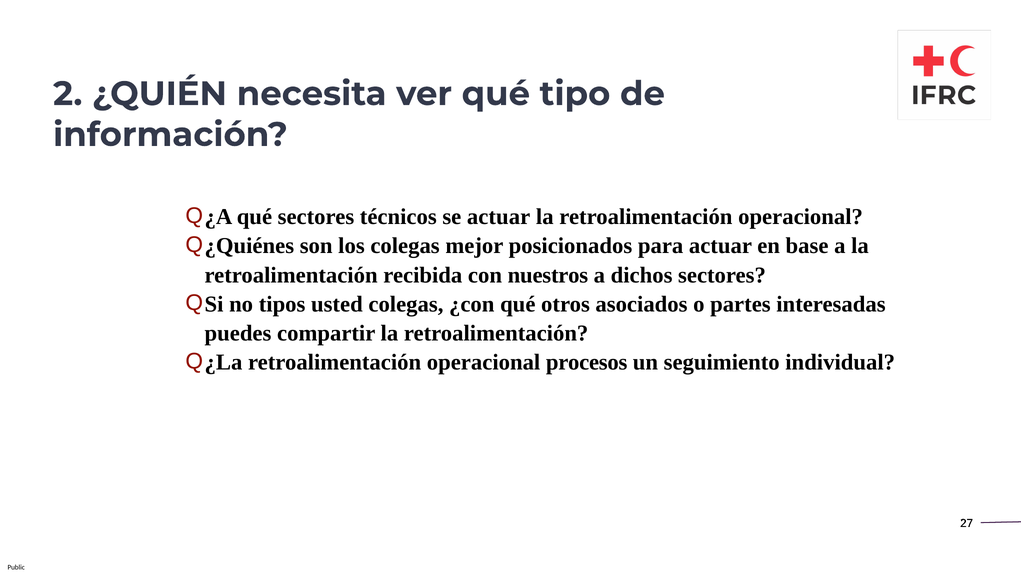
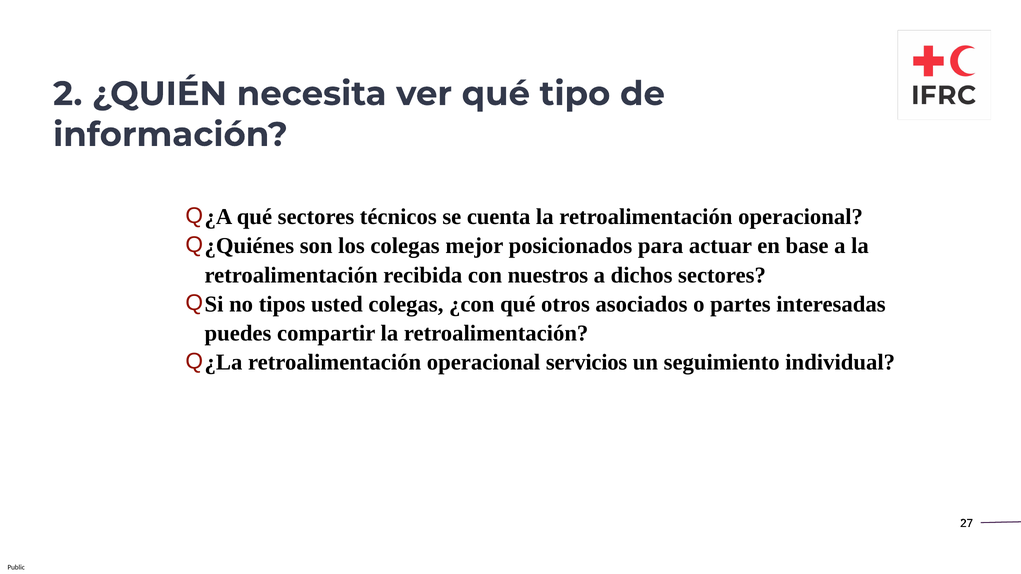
se actuar: actuar -> cuenta
procesos: procesos -> servicios
